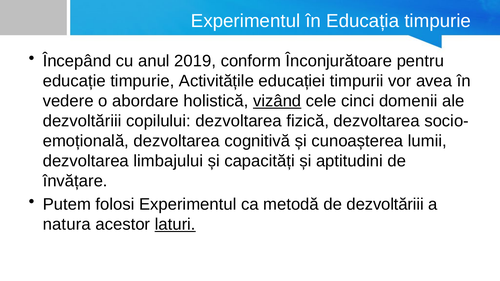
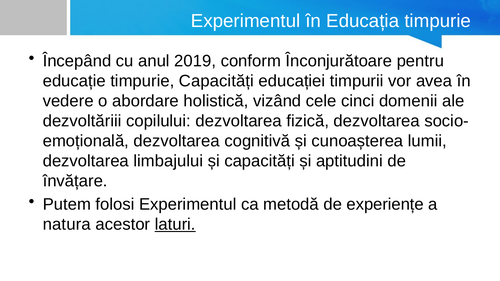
timpurie Activitățile: Activitățile -> Capacități
vizând underline: present -> none
de dezvoltăriii: dezvoltăriii -> experiențe
